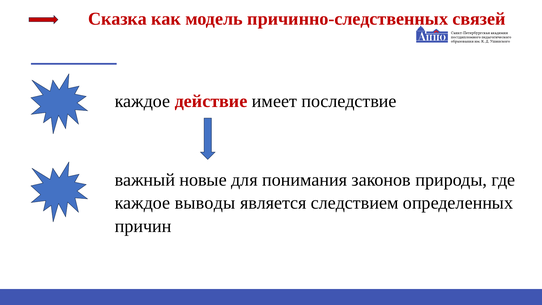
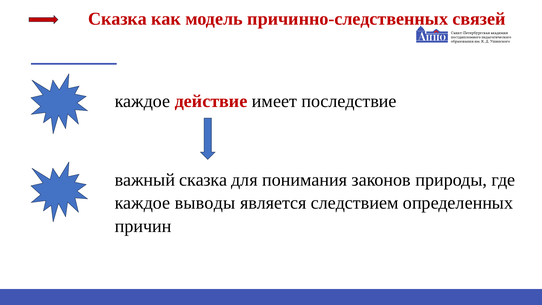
важный новые: новые -> сказка
